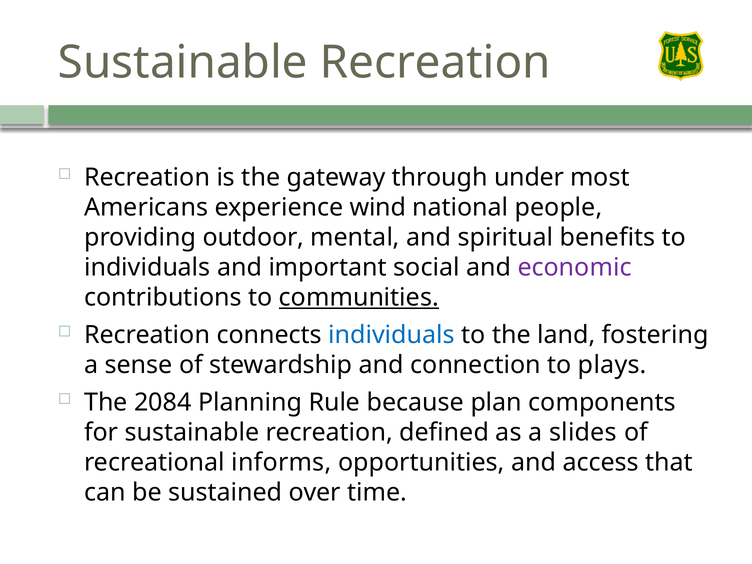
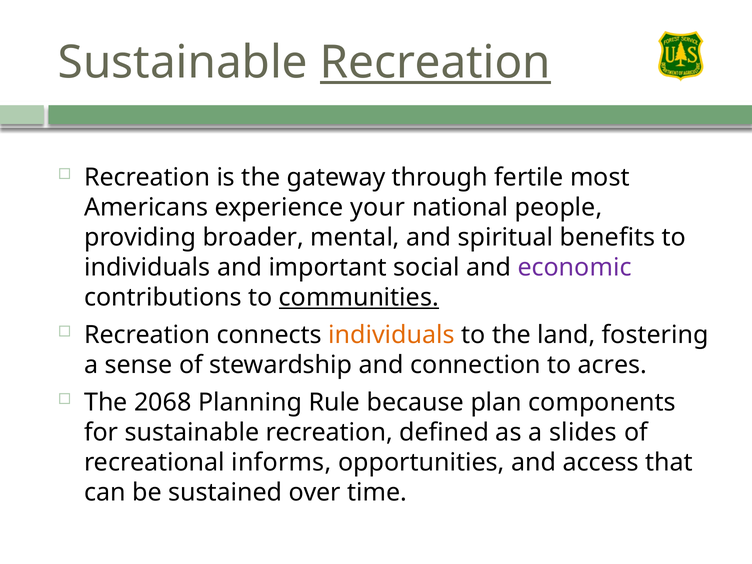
Recreation at (435, 63) underline: none -> present
under: under -> fertile
wind: wind -> your
outdoor: outdoor -> broader
individuals at (392, 335) colour: blue -> orange
plays: plays -> acres
2084: 2084 -> 2068
